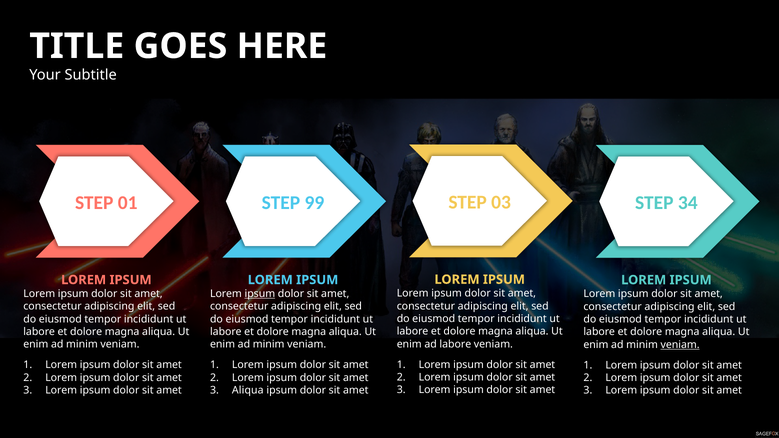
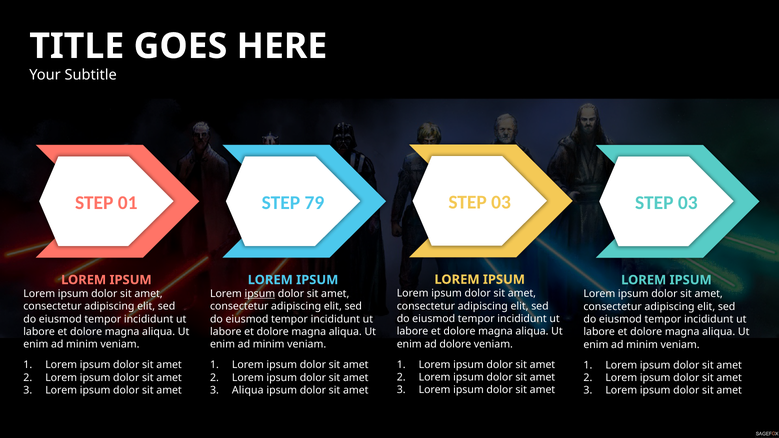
99: 99 -> 79
34 at (688, 203): 34 -> 03
ad labore: labore -> dolore
veniam at (680, 345) underline: present -> none
